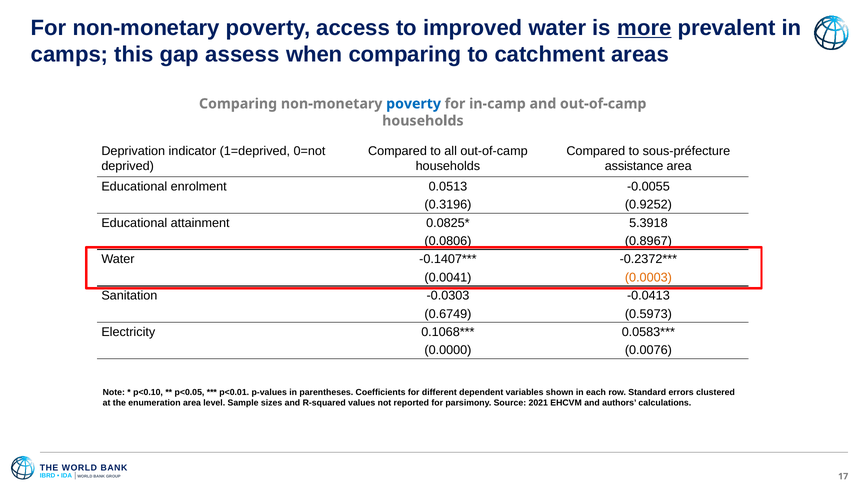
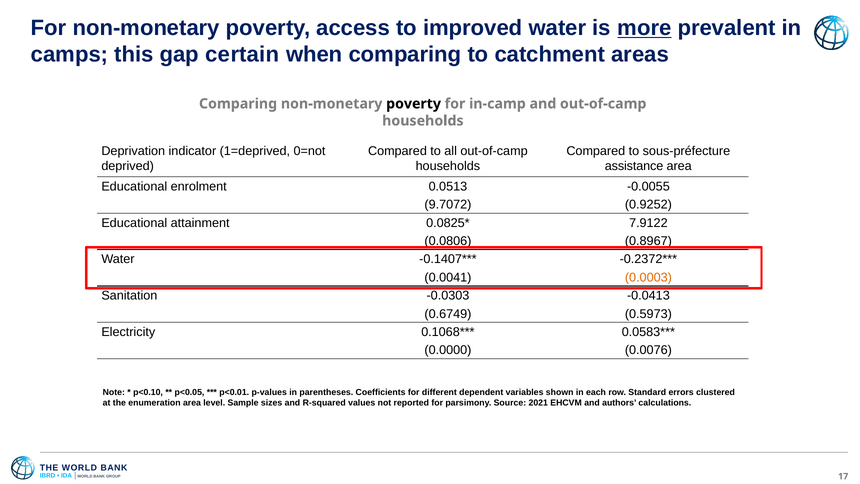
assess: assess -> certain
poverty at (414, 104) colour: blue -> black
0.3196: 0.3196 -> 9.7072
5.3918: 5.3918 -> 7.9122
